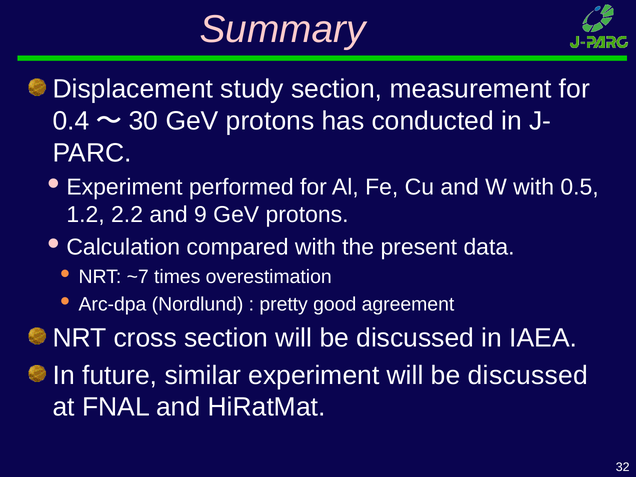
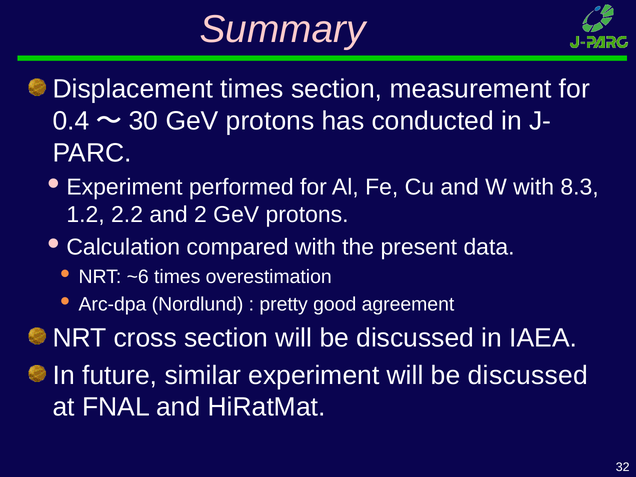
Displacement study: study -> times
0.5: 0.5 -> 8.3
9: 9 -> 2
~7: ~7 -> ~6
